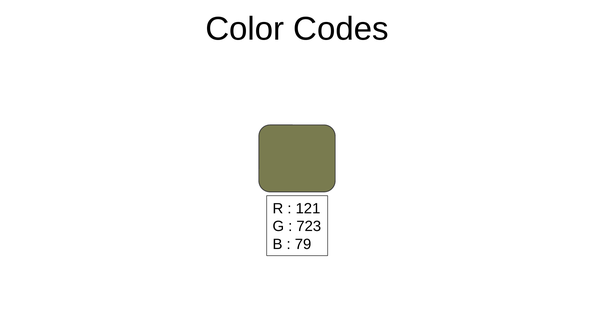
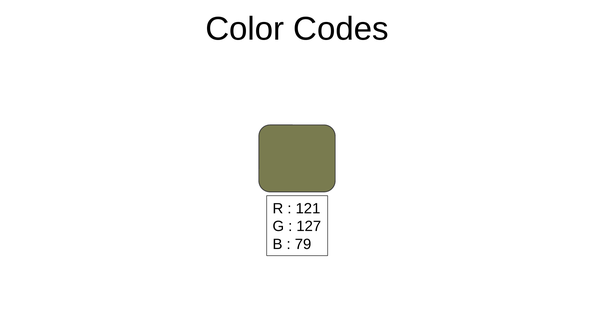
723: 723 -> 127
